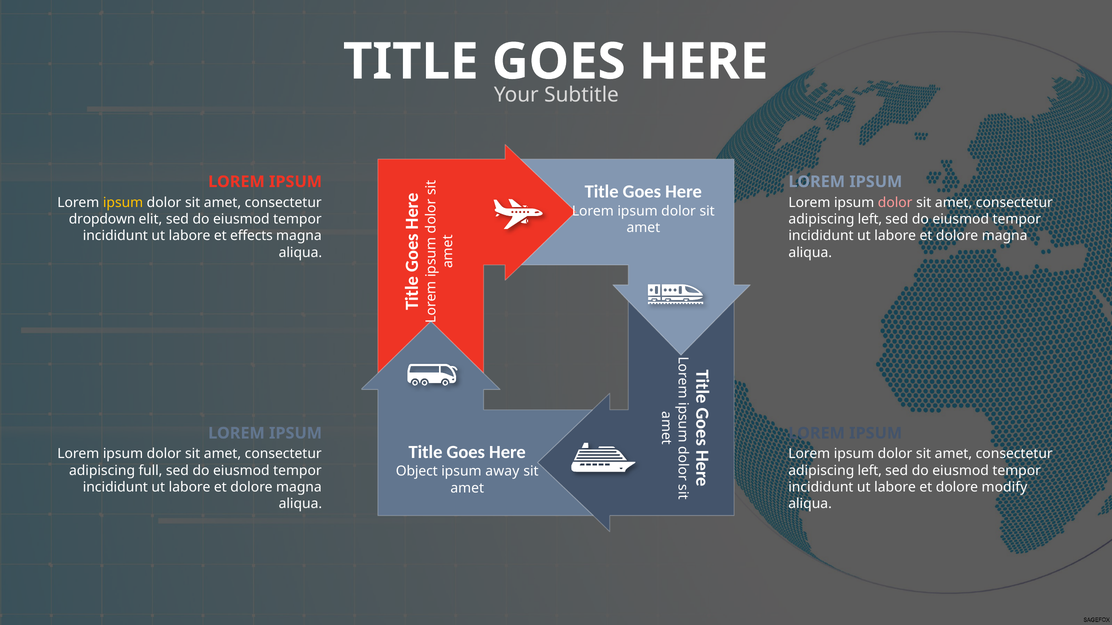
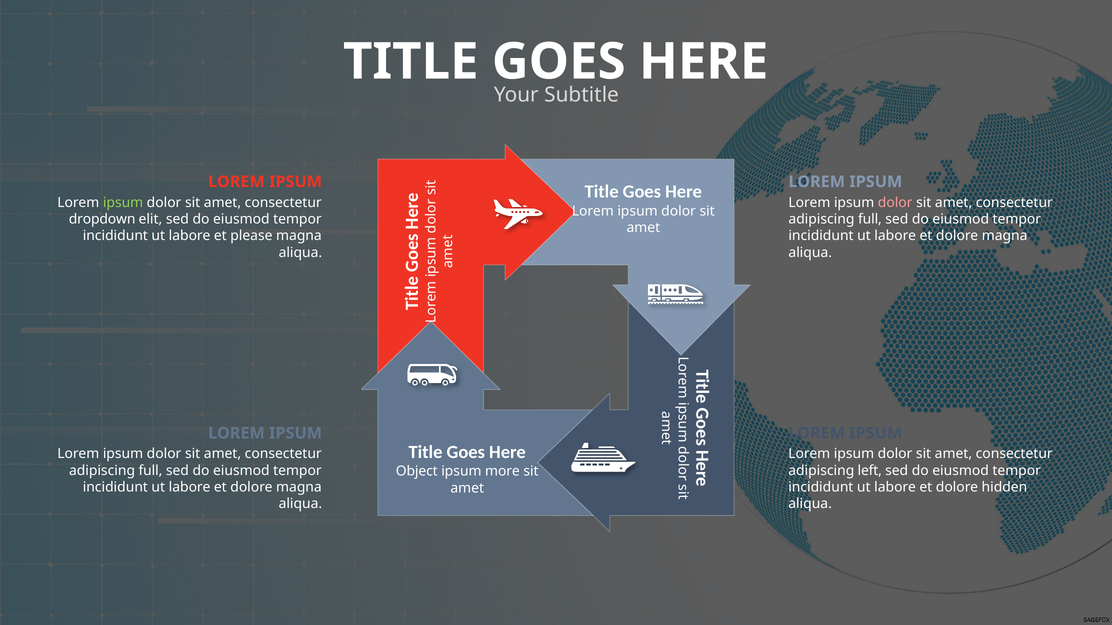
ipsum at (123, 203) colour: yellow -> light green
left at (870, 219): left -> full
effects: effects -> please
away: away -> more
modify: modify -> hidden
